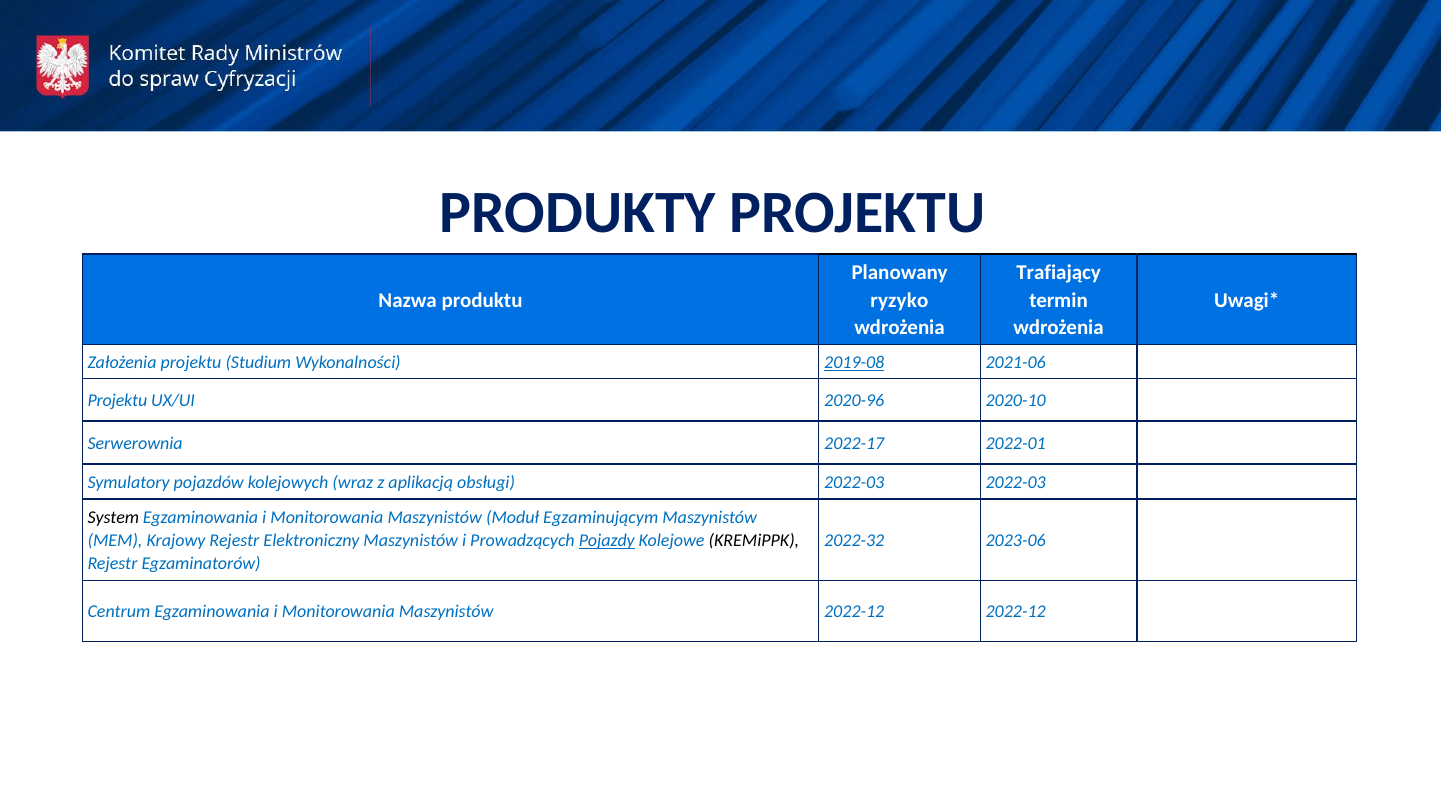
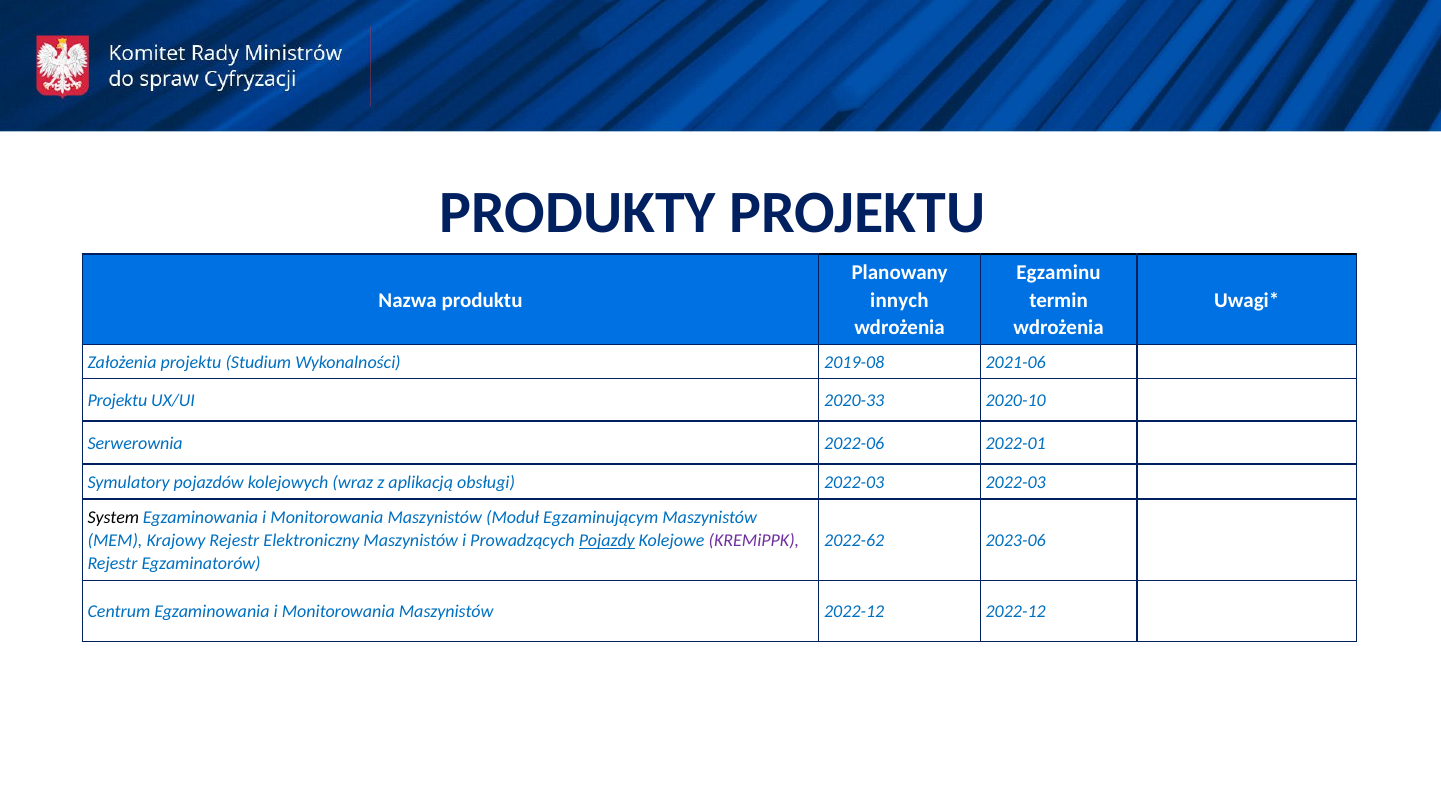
Trafiający: Trafiający -> Egzaminu
ryzyko: ryzyko -> innych
2019-08 underline: present -> none
2020-96: 2020-96 -> 2020-33
2022-17: 2022-17 -> 2022-06
KREMiPPK colour: black -> purple
2022-32: 2022-32 -> 2022-62
